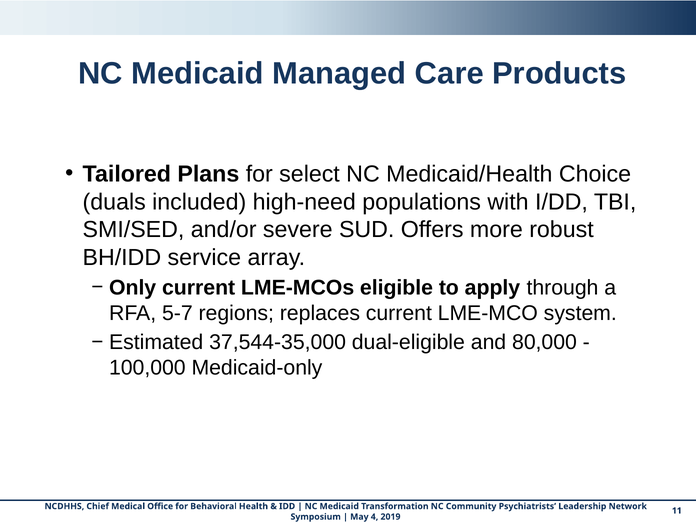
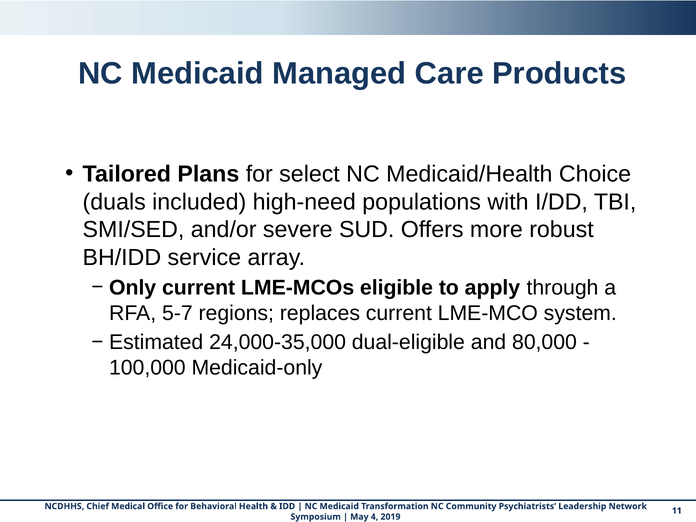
37,544-35,000: 37,544-35,000 -> 24,000-35,000
